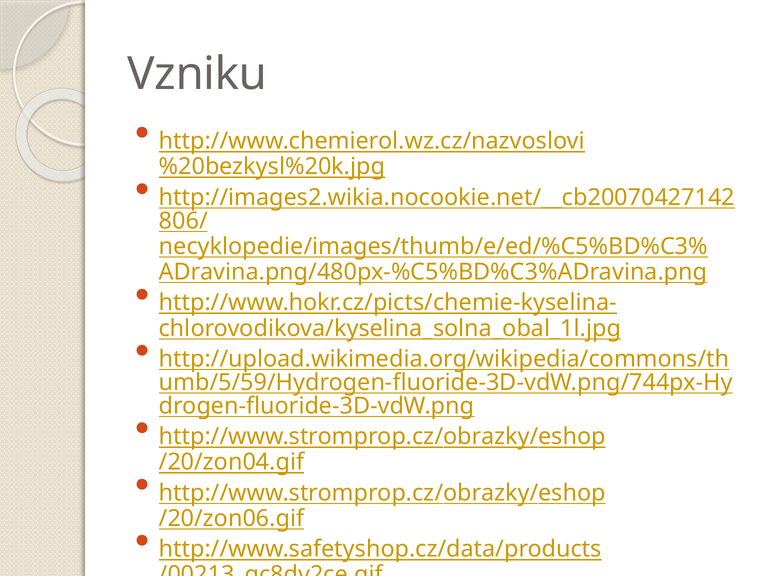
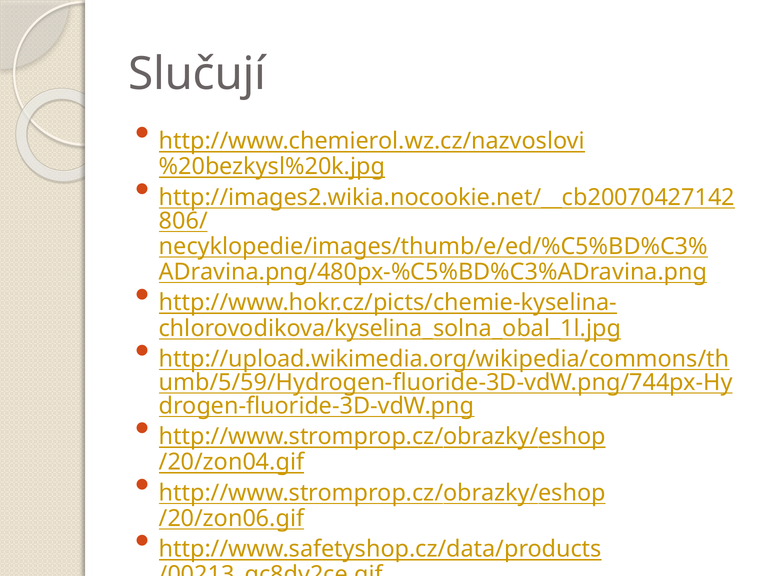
Vzniku: Vzniku -> Slučují
